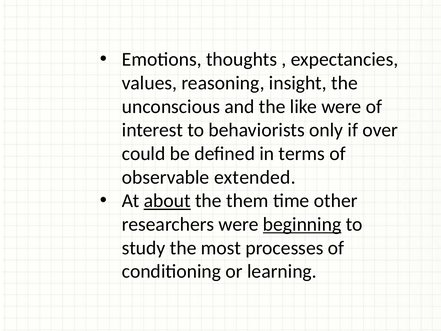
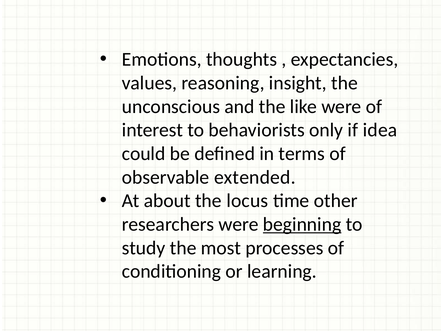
over: over -> idea
about underline: present -> none
them: them -> locus
